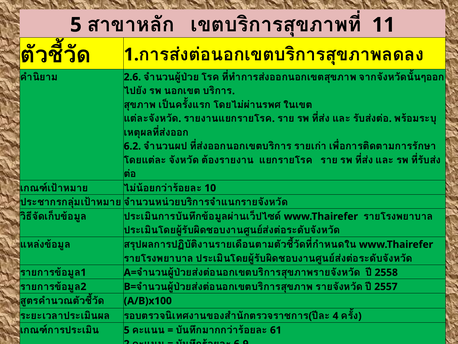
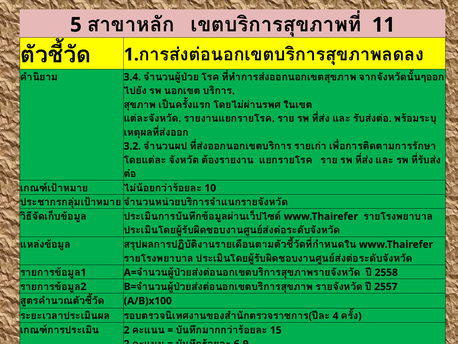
2.6: 2.6 -> 3.4
6.2: 6.2 -> 3.2
5 at (127, 330): 5 -> 2
61: 61 -> 15
